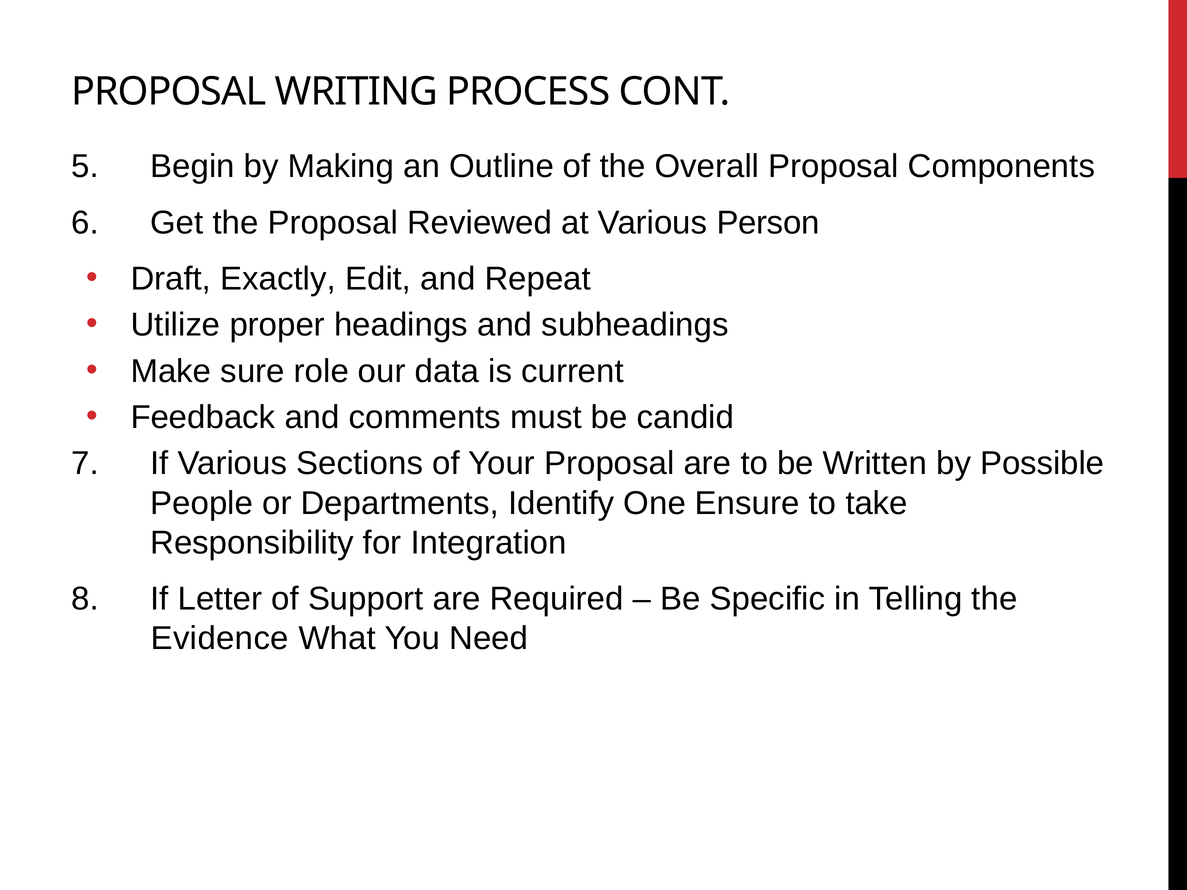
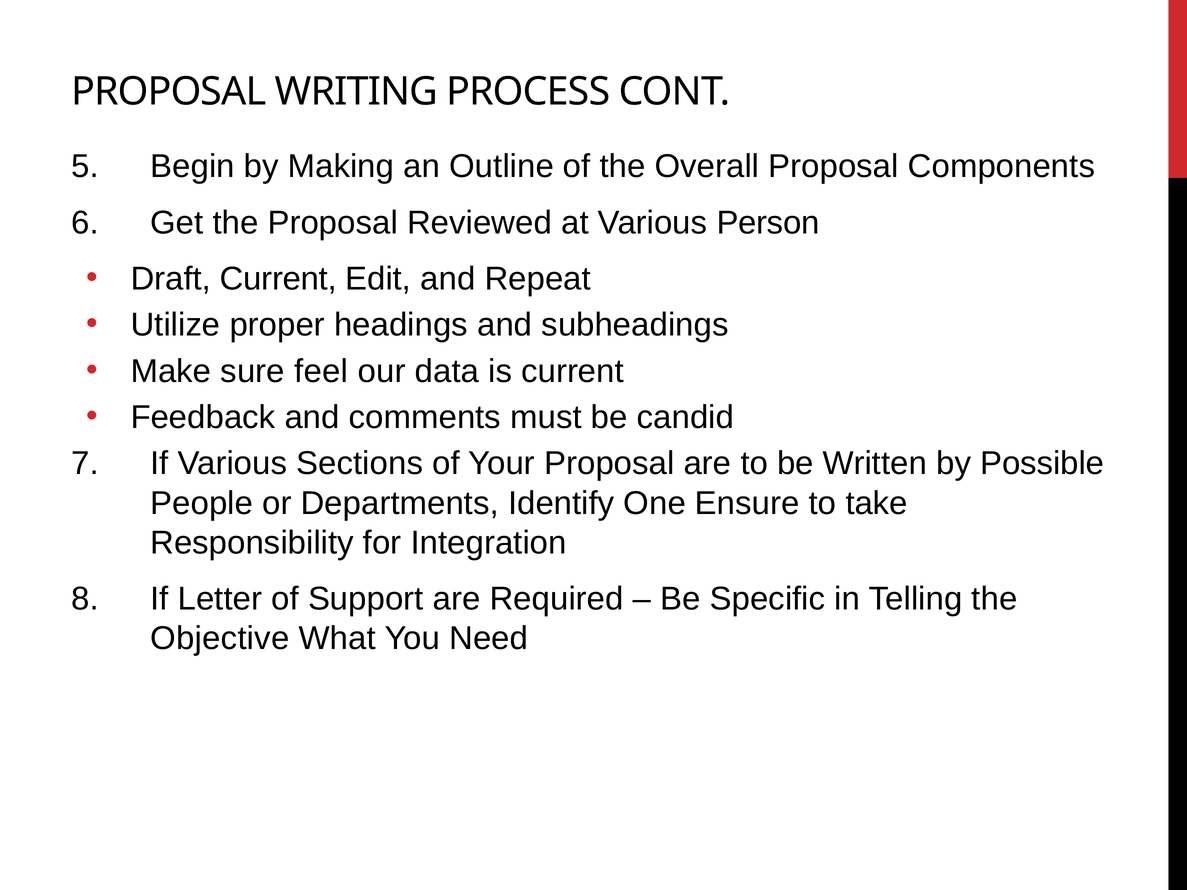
Draft Exactly: Exactly -> Current
role: role -> feel
Evidence: Evidence -> Objective
